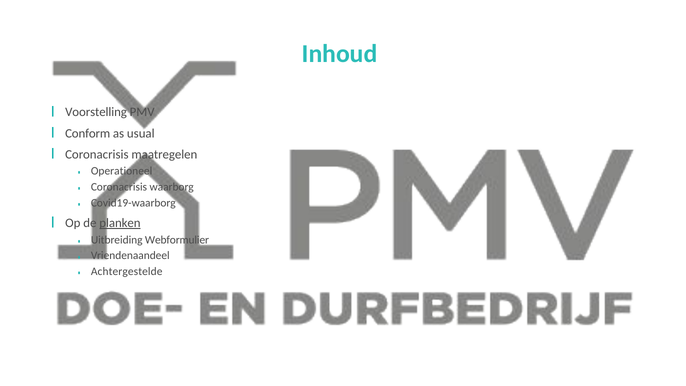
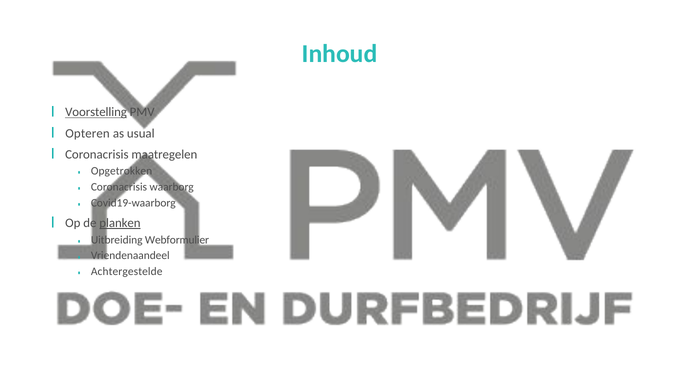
Voorstelling underline: none -> present
Conform: Conform -> Opteren
Operationeel: Operationeel -> Opgetrokken
